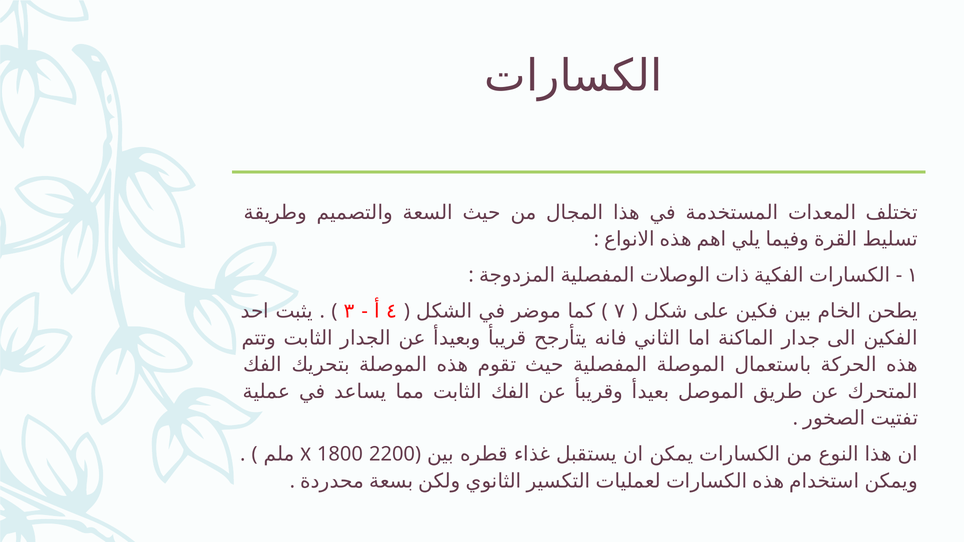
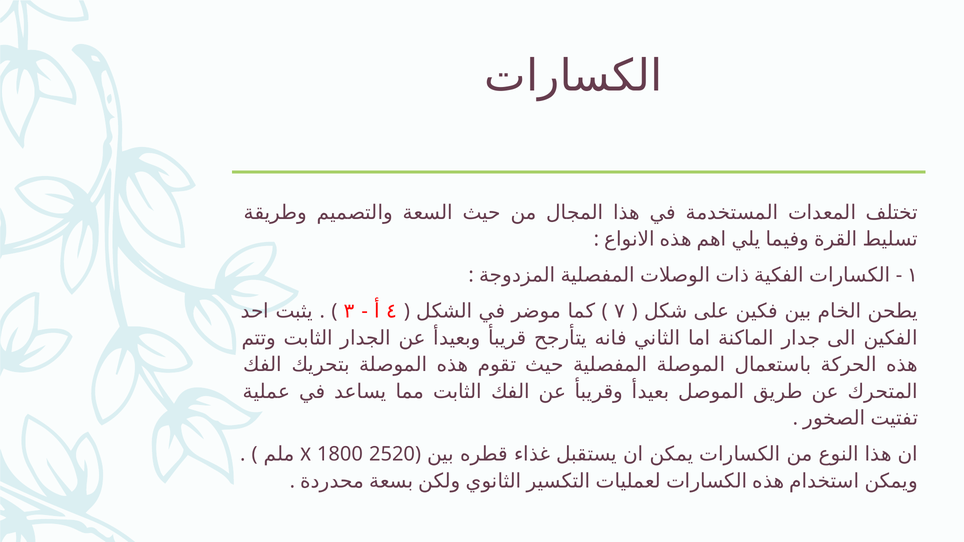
2200: 2200 -> 2520
